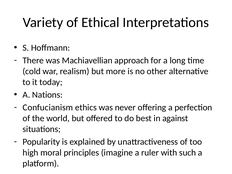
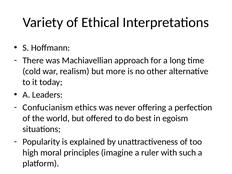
Nations: Nations -> Leaders
against: against -> egoism
